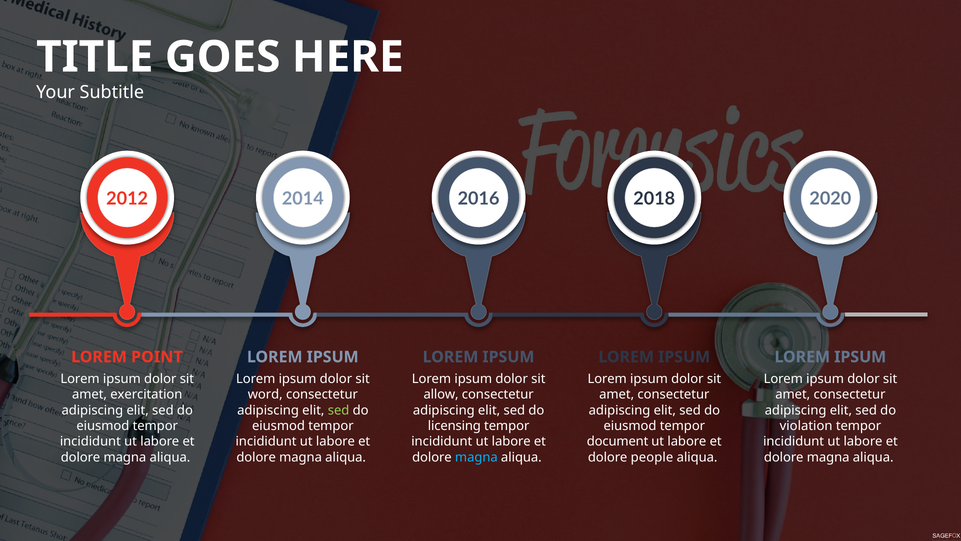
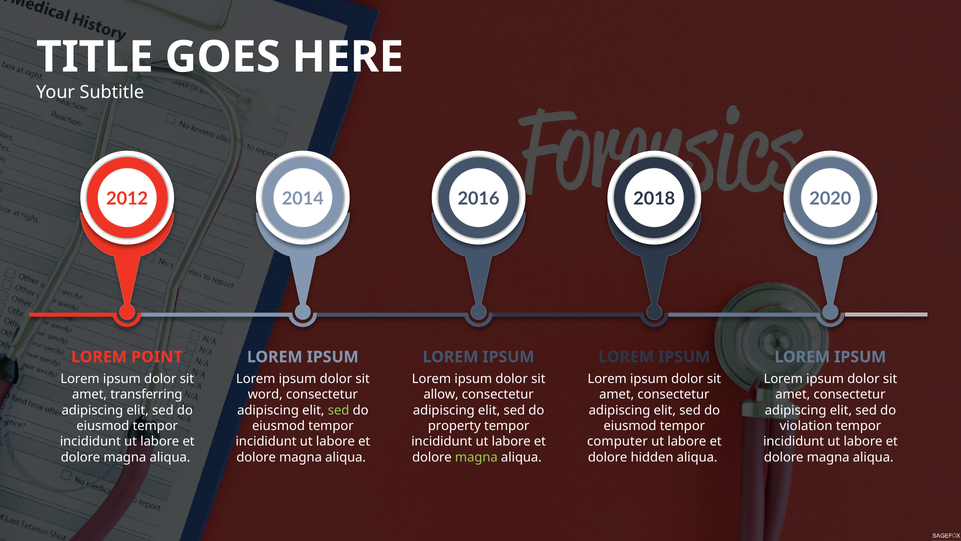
exercitation: exercitation -> transferring
licensing: licensing -> property
document: document -> computer
magna at (476, 457) colour: light blue -> light green
people: people -> hidden
